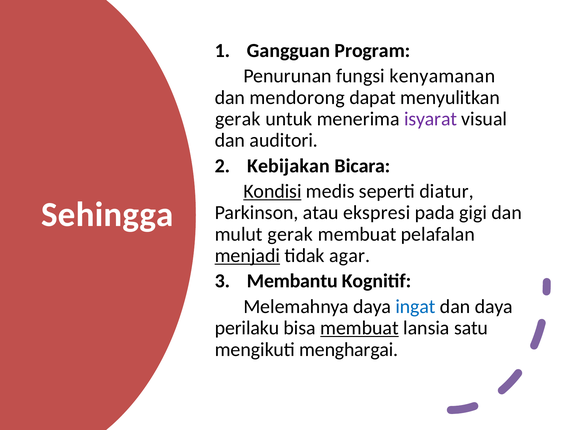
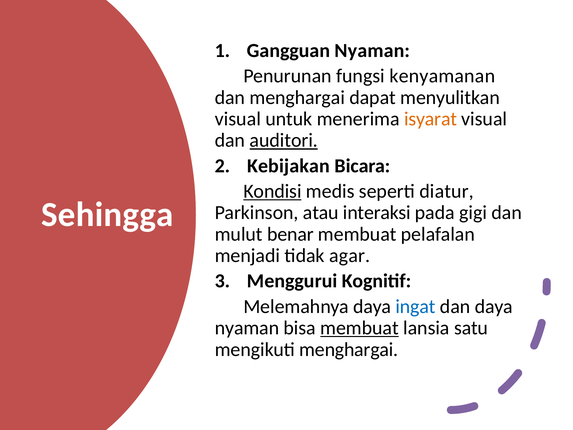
Gangguan Program: Program -> Nyaman
dan mendorong: mendorong -> menghargai
gerak at (238, 119): gerak -> visual
isyarat colour: purple -> orange
auditori underline: none -> present
ekspresi: ekspresi -> interaksi
mulut gerak: gerak -> benar
menjadi underline: present -> none
Membantu: Membantu -> Menggurui
perilaku at (247, 328): perilaku -> nyaman
